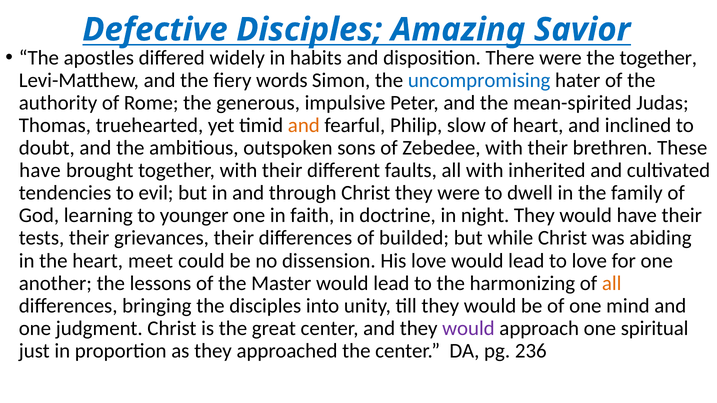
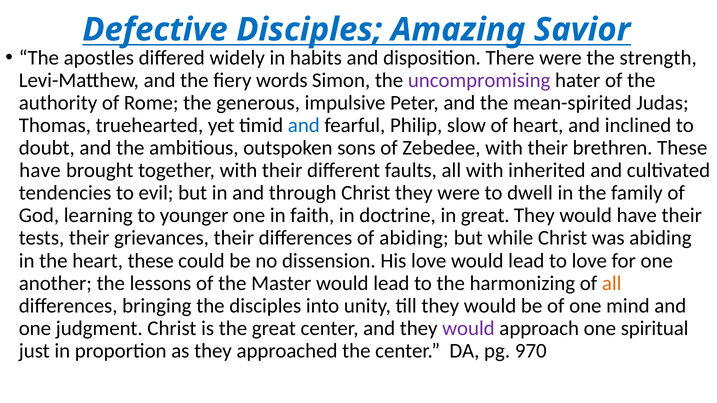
together at (658, 58): together -> strength
uncompromising colour: blue -> purple
and at (304, 126) colour: orange -> blue
in night: night -> great
of builded: builded -> abiding
heart meet: meet -> these
236: 236 -> 970
